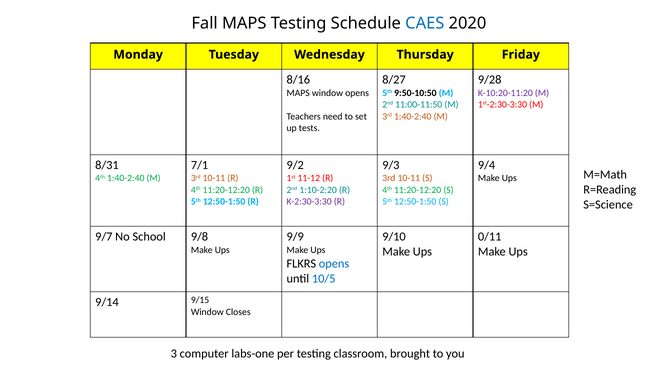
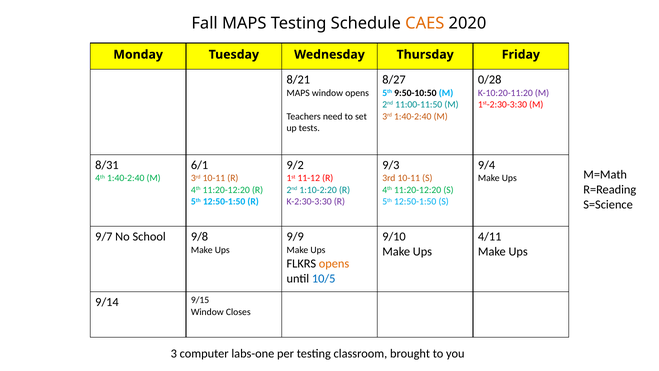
CAES colour: blue -> orange
8/16: 8/16 -> 8/21
9/28: 9/28 -> 0/28
7/1: 7/1 -> 6/1
0/11: 0/11 -> 4/11
opens at (334, 263) colour: blue -> orange
